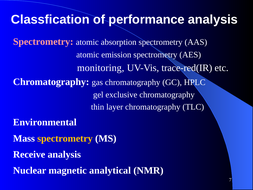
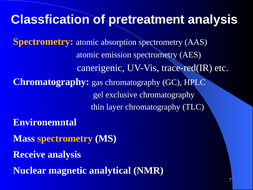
performance: performance -> pretreatment
Spectrometry at (43, 42) colour: pink -> yellow
monitoring: monitoring -> canerigenic
Environmental: Environmental -> Environemntal
